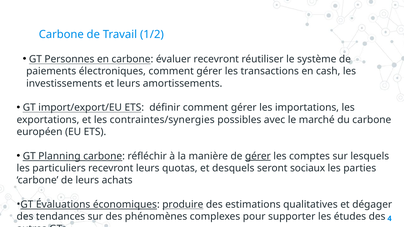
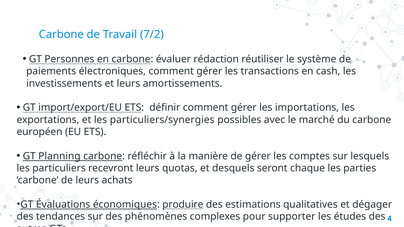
1/2: 1/2 -> 7/2
évaluer recevront: recevront -> rédaction
contraintes/synergies: contraintes/synergies -> particuliers/synergies
gérer at (258, 156) underline: present -> none
sociaux: sociaux -> chaque
